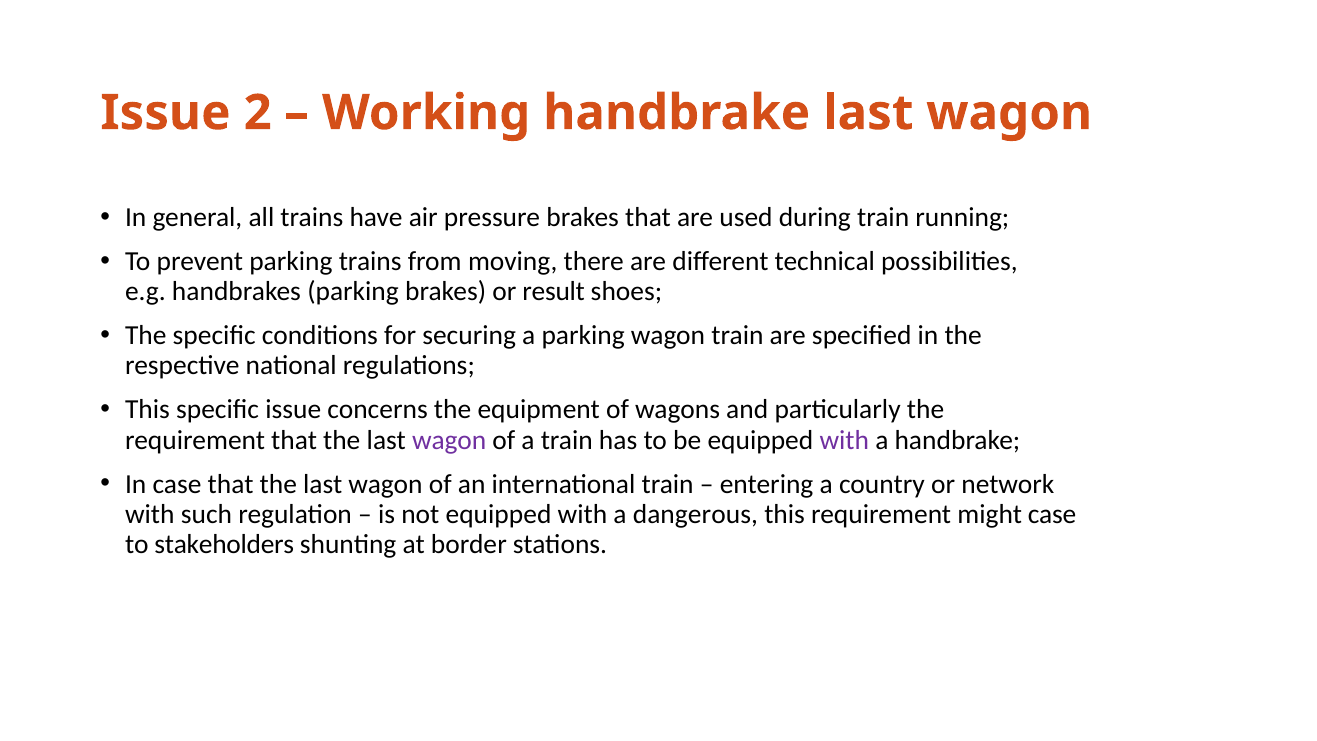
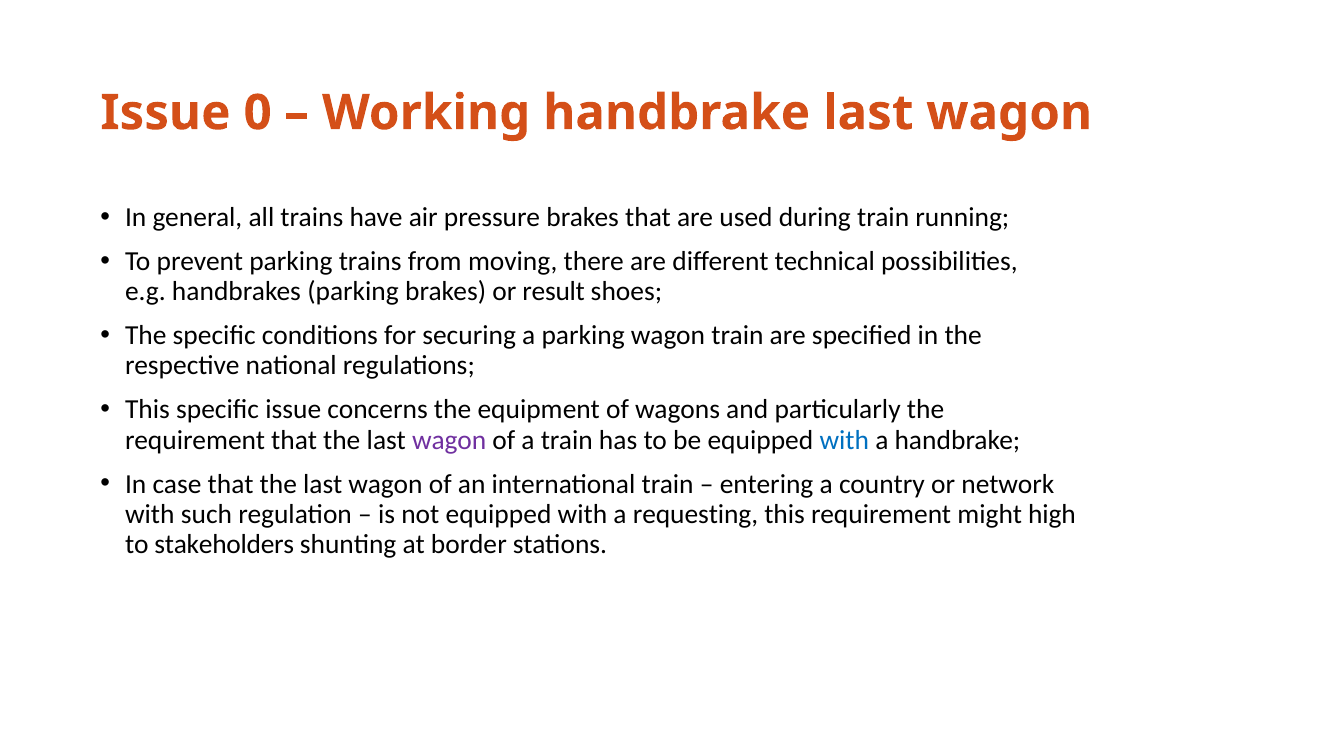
2: 2 -> 0
with at (844, 440) colour: purple -> blue
dangerous: dangerous -> requesting
might case: case -> high
